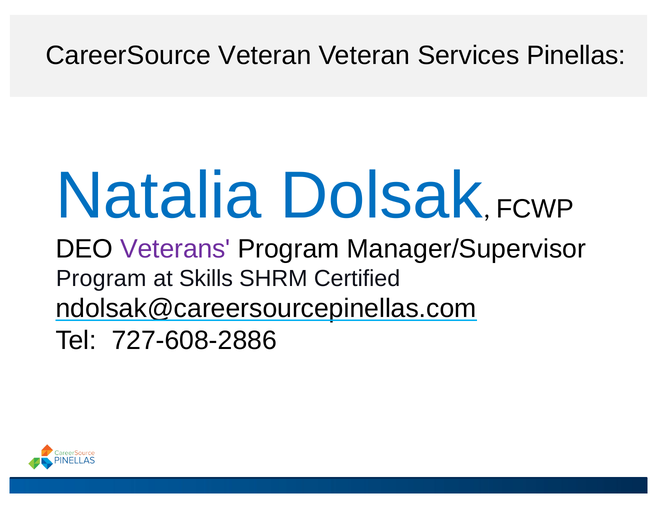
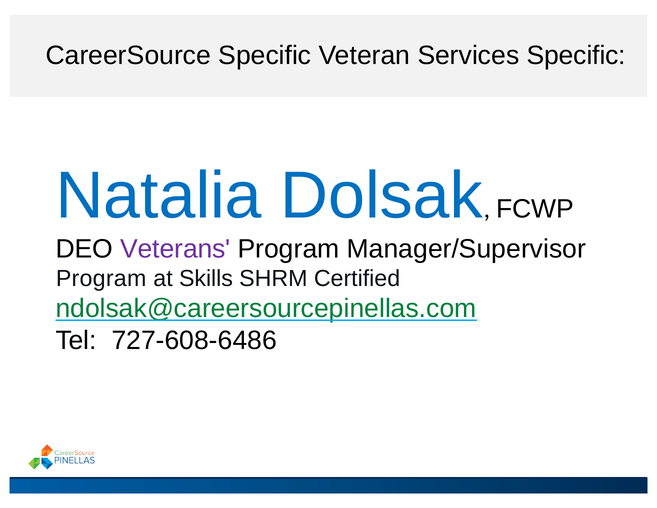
CareerSource Veteran: Veteran -> Specific
Services Pinellas: Pinellas -> Specific
ndolsak@careersourcepinellas.com colour: black -> green
727-608-2886: 727-608-2886 -> 727-608-6486
